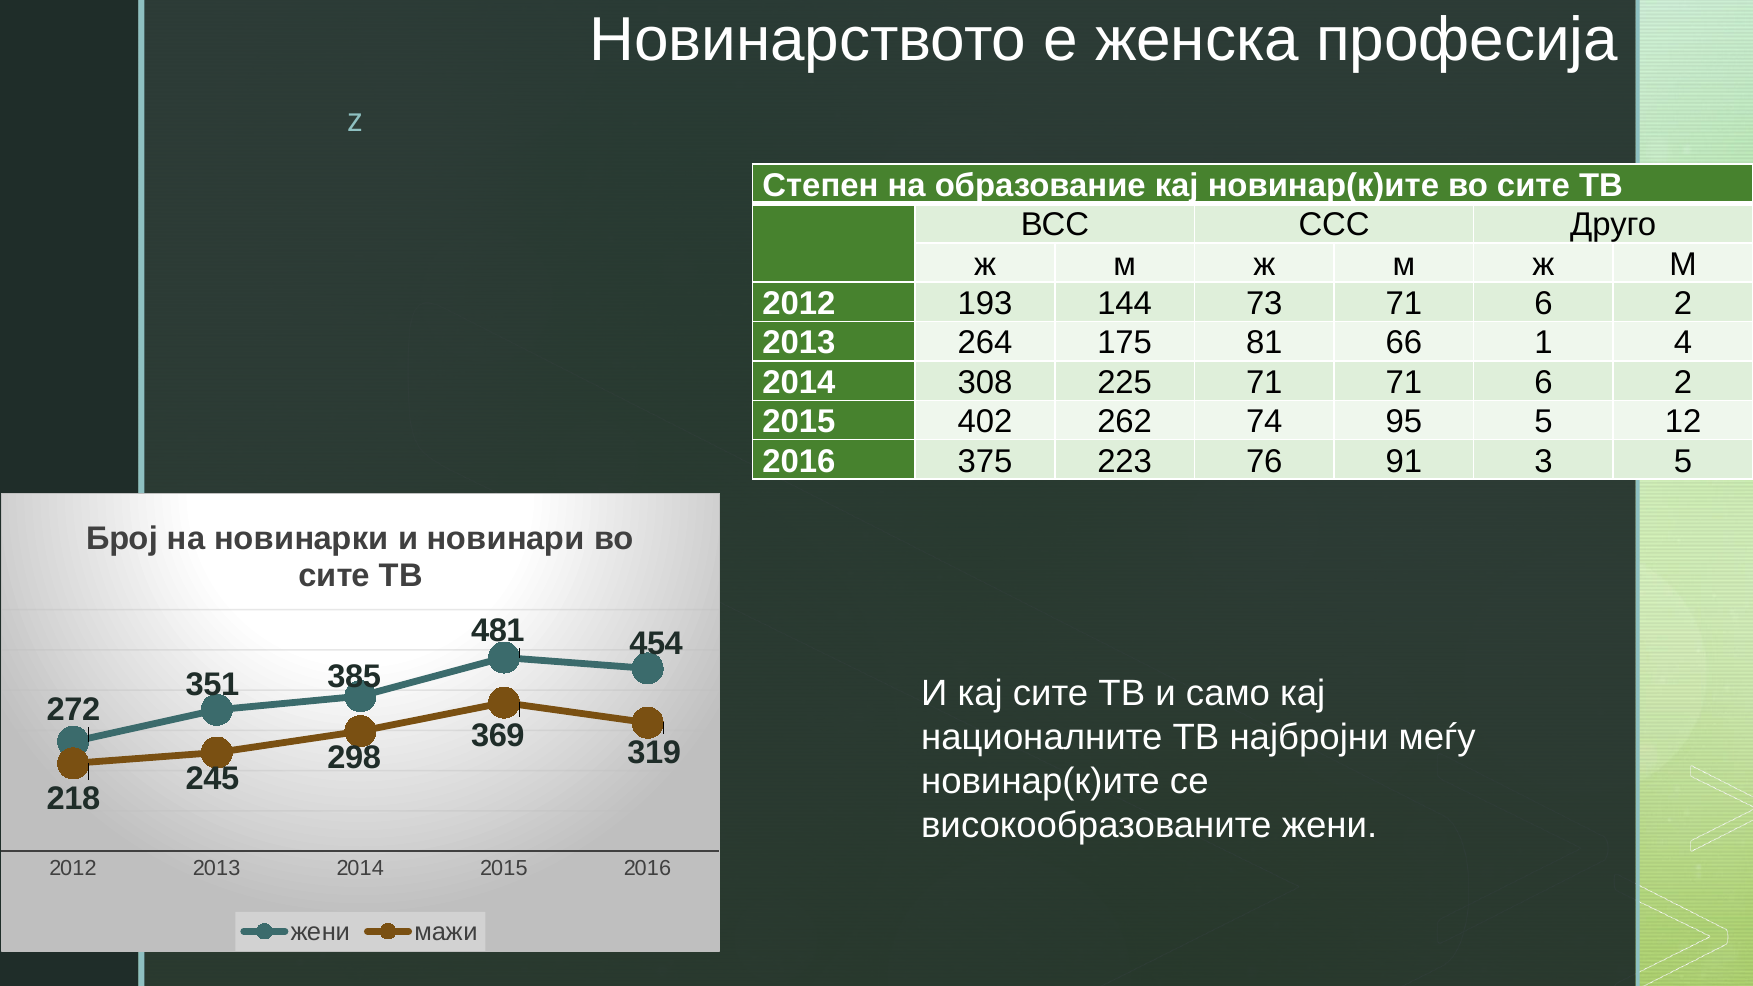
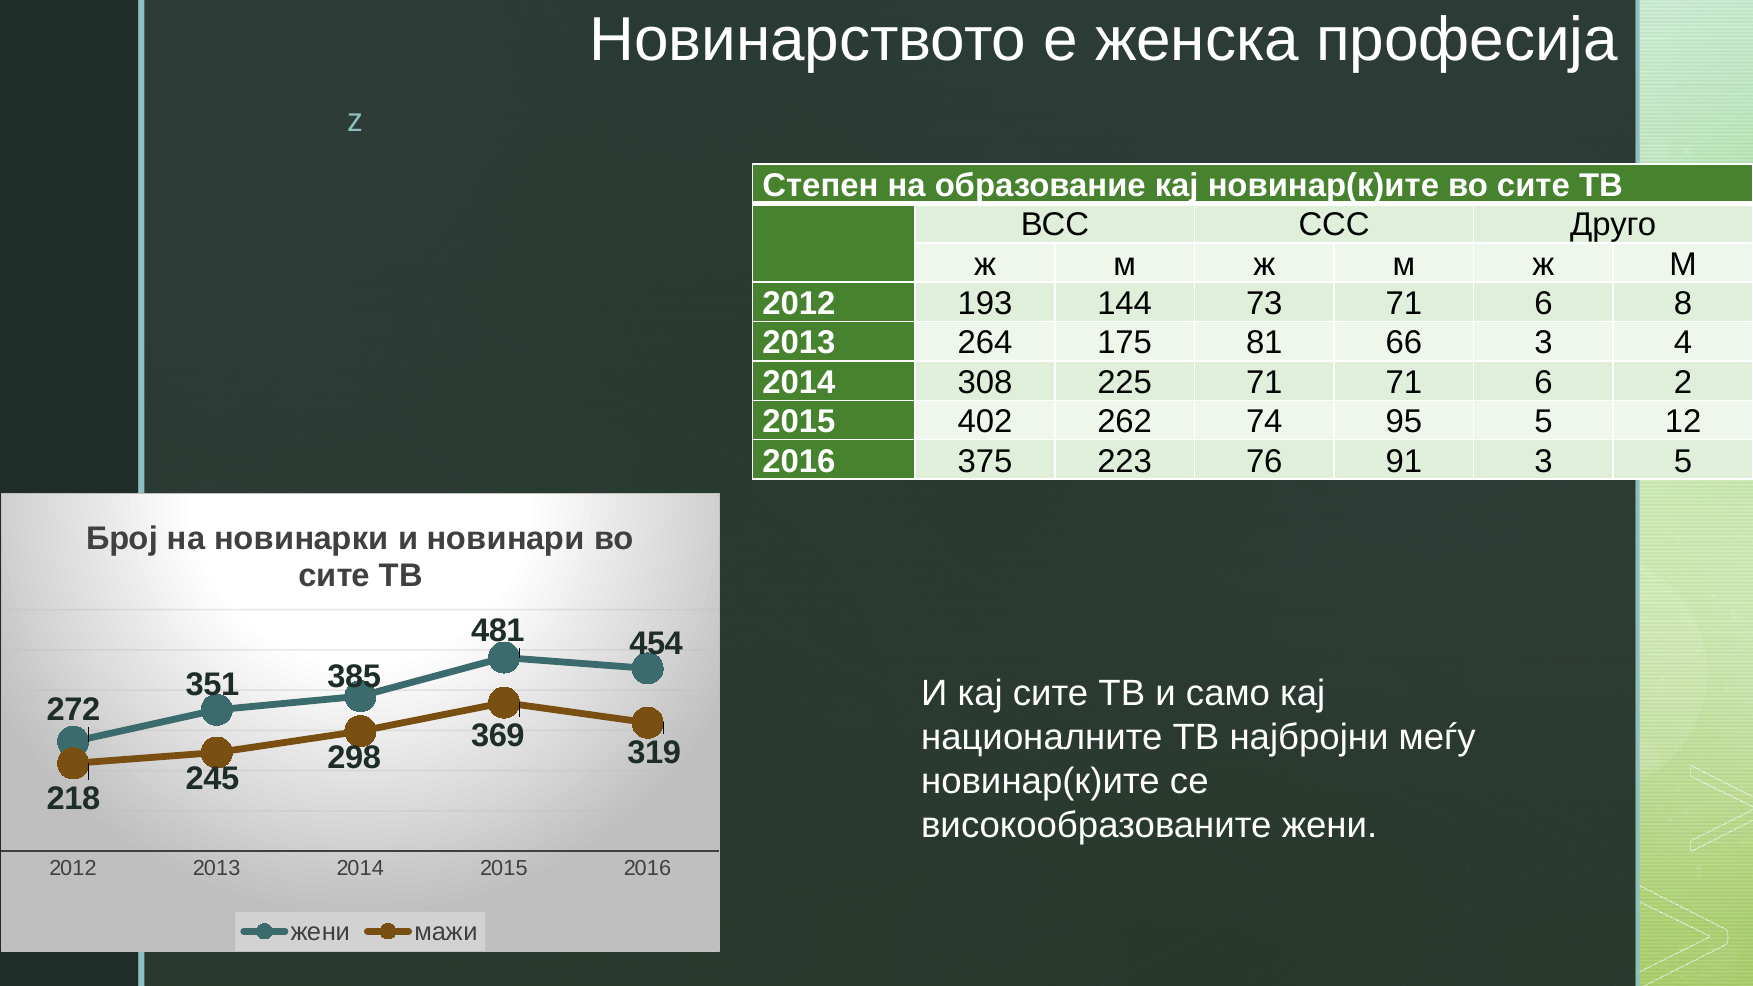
73 71 6 2: 2 -> 8
66 1: 1 -> 3
